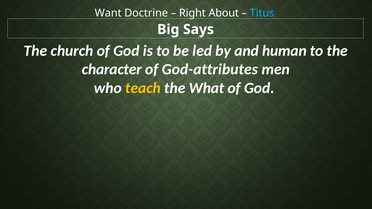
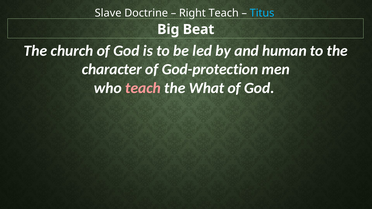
Want: Want -> Slave
Right About: About -> Teach
Says: Says -> Beat
God-attributes: God-attributes -> God-protection
teach at (143, 88) colour: yellow -> pink
